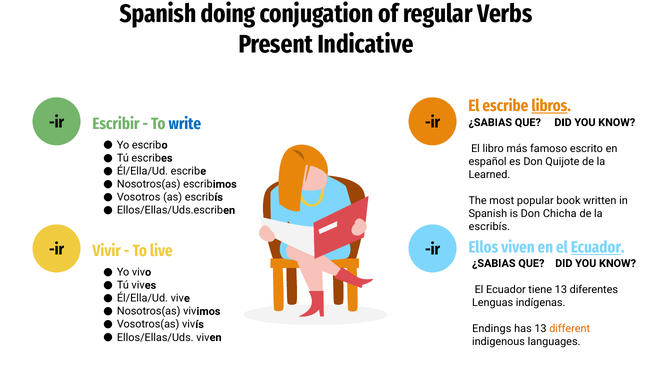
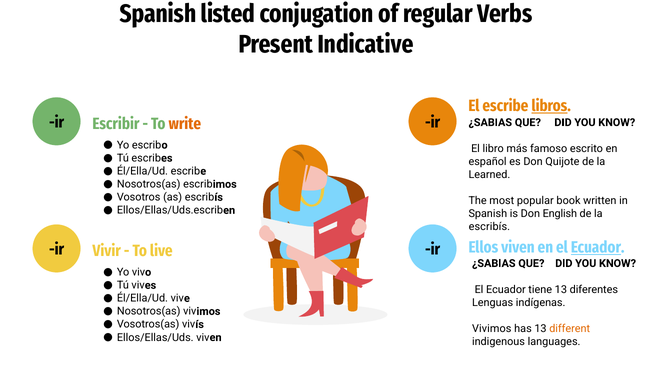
doing: doing -> listed
write colour: blue -> orange
Chicha: Chicha -> English
Endings at (492, 328): Endings -> Vivimos
